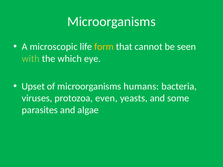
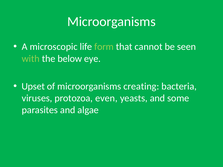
form colour: yellow -> light green
which: which -> below
humans: humans -> creating
